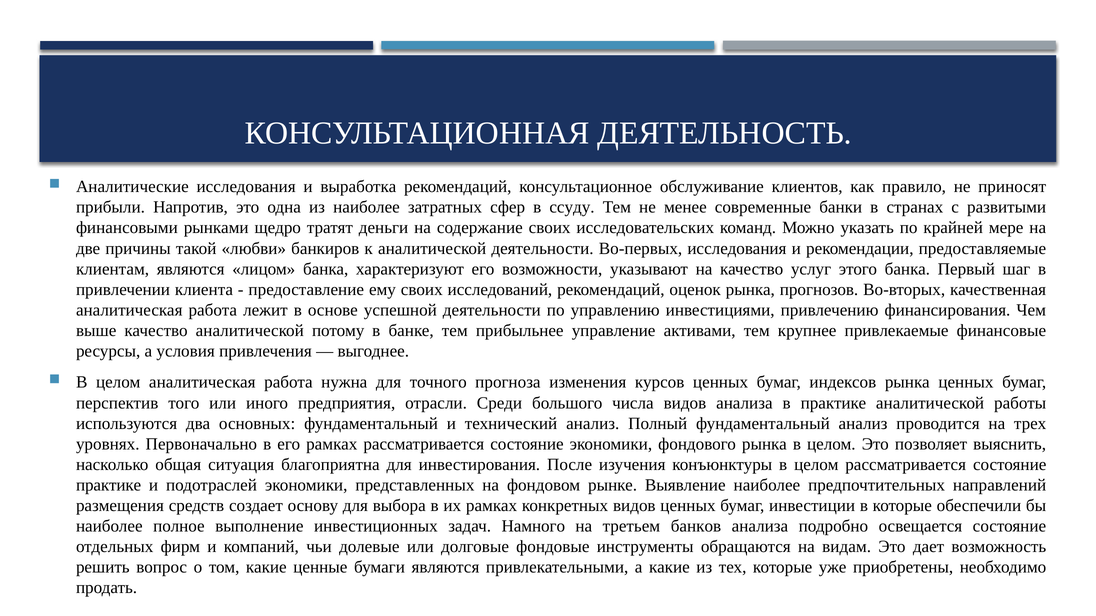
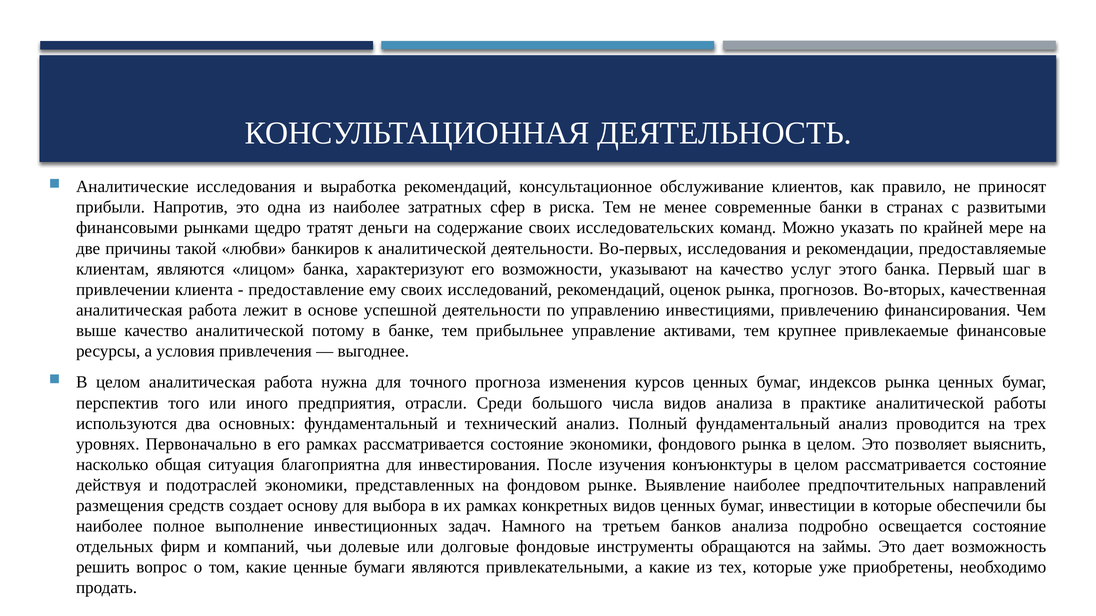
ссуду: ссуду -> риска
практике at (109, 485): практике -> действуя
видам: видам -> займы
